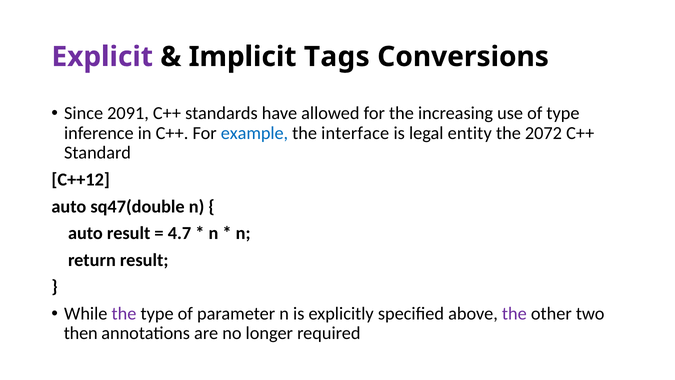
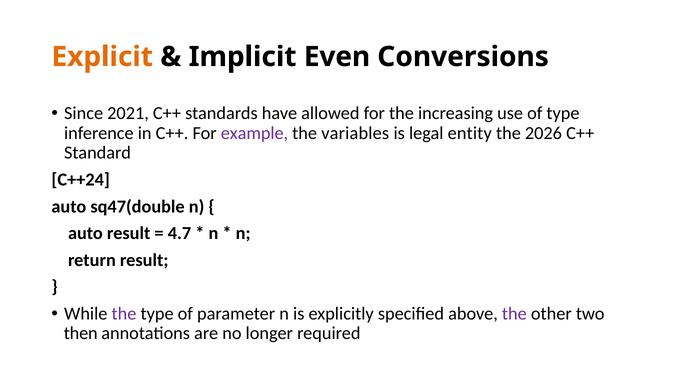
Explicit colour: purple -> orange
Tags: Tags -> Even
2091: 2091 -> 2021
example colour: blue -> purple
interface: interface -> variables
2072: 2072 -> 2026
C++12: C++12 -> C++24
